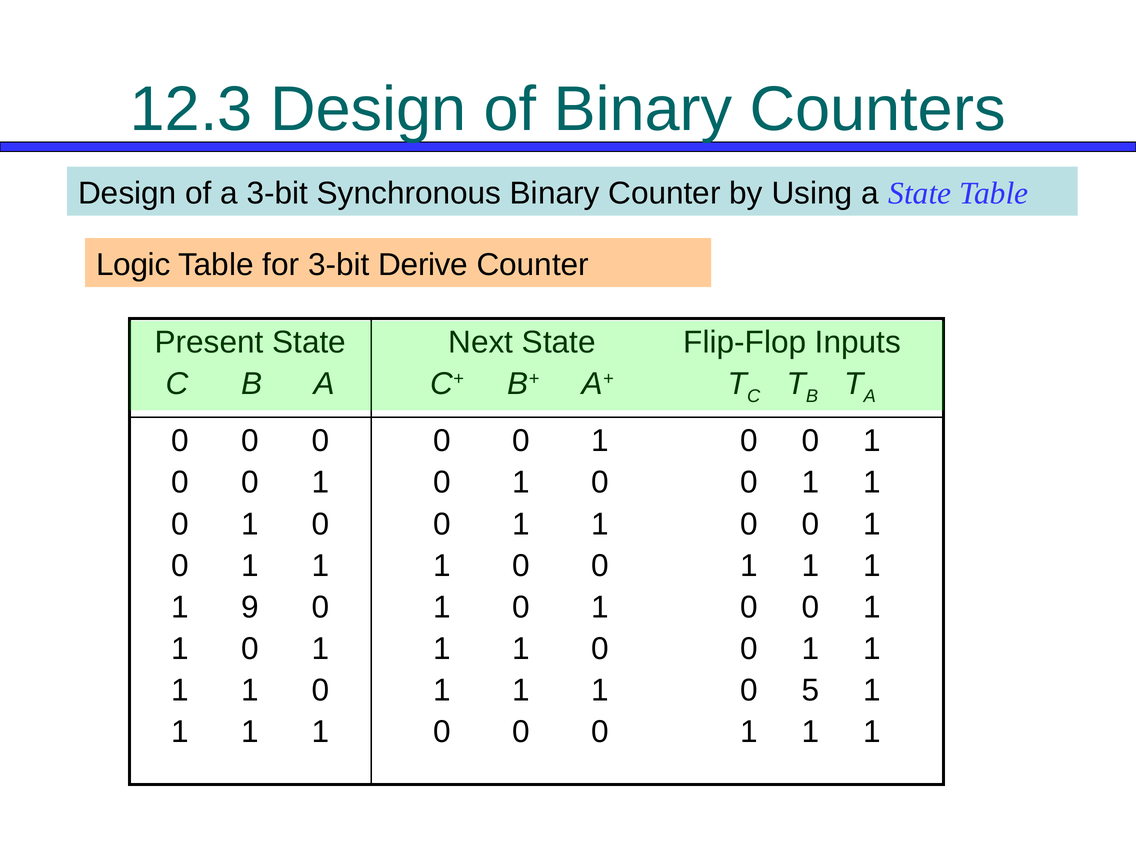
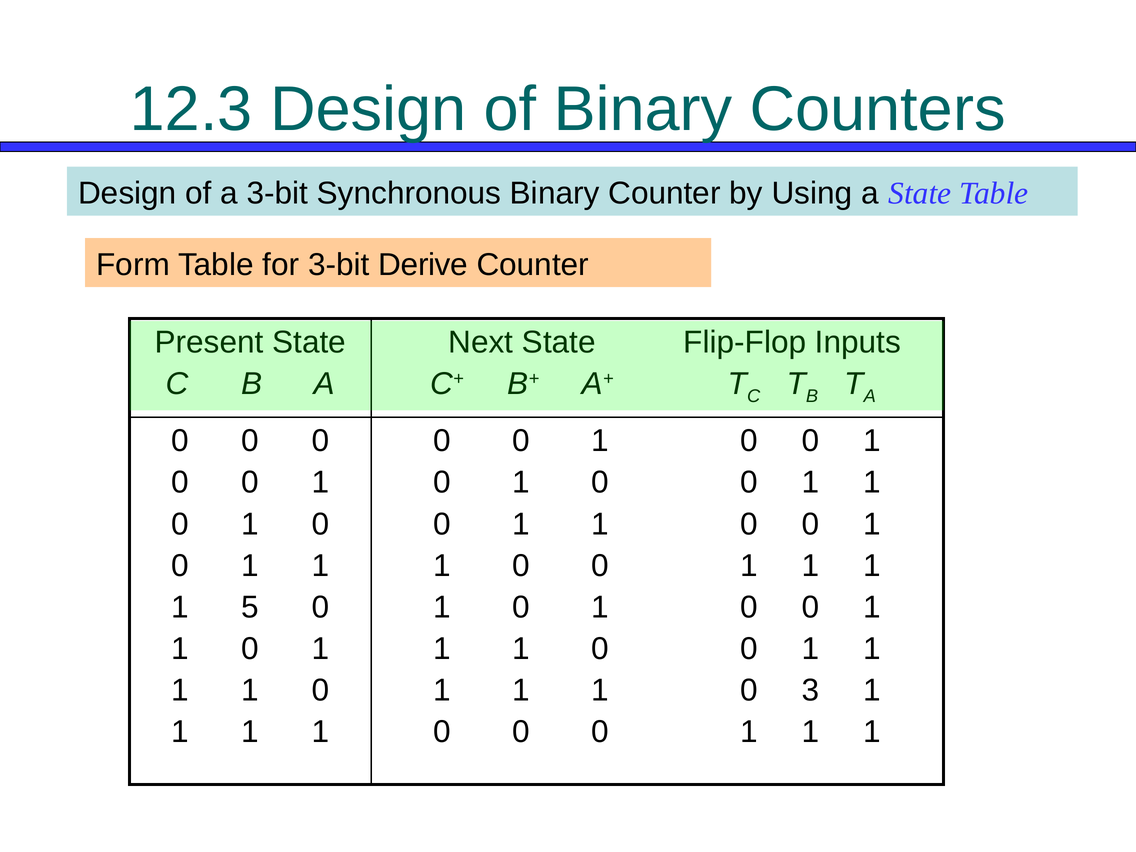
Logic: Logic -> Form
9: 9 -> 5
5: 5 -> 3
